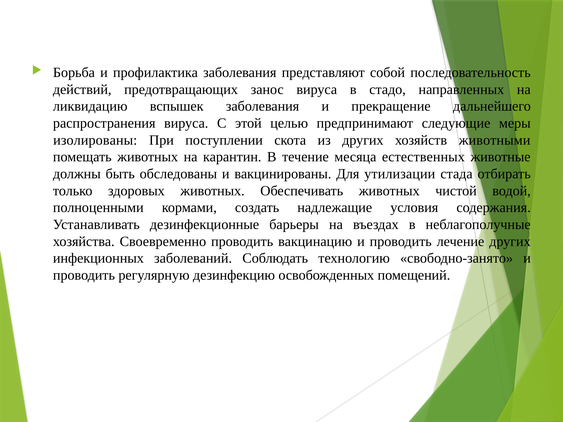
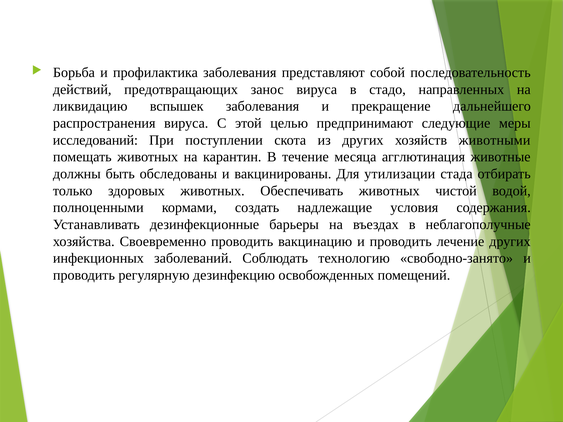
изолированы: изолированы -> исследований
естественных: естественных -> агглютинация
